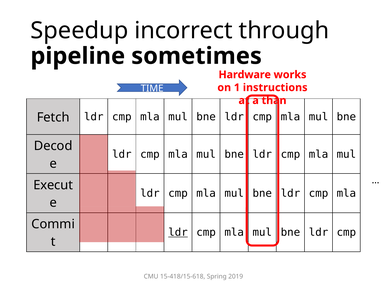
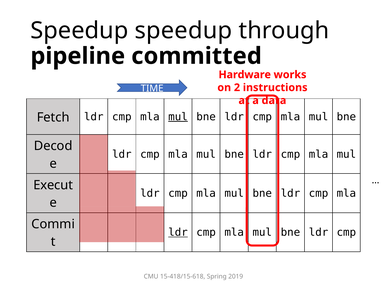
Speedup incorrect: incorrect -> speedup
sometimes: sometimes -> committed
1: 1 -> 2
than: than -> data
mul at (178, 117) underline: none -> present
